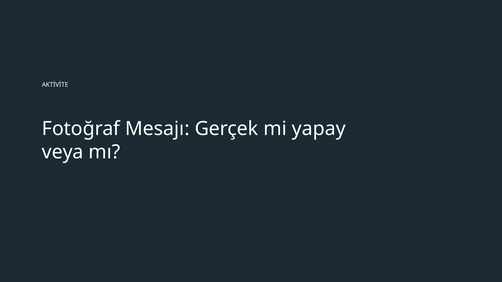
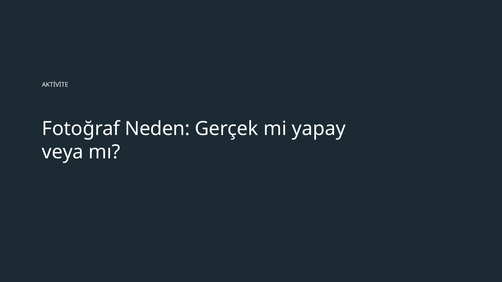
Mesajı: Mesajı -> Neden
